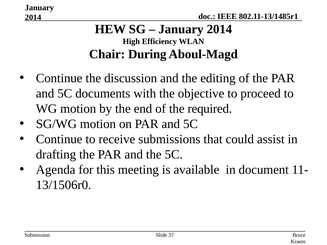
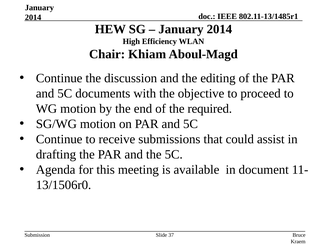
During: During -> Khiam
